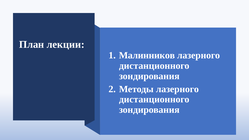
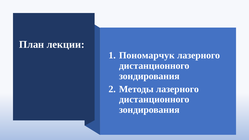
Малинников: Малинников -> Пономарчук
